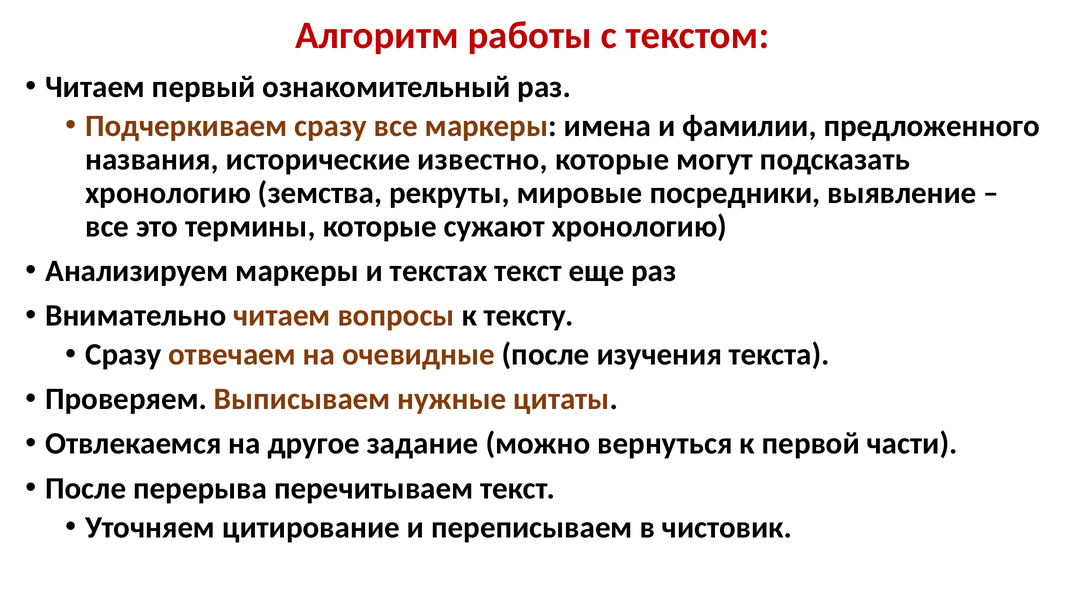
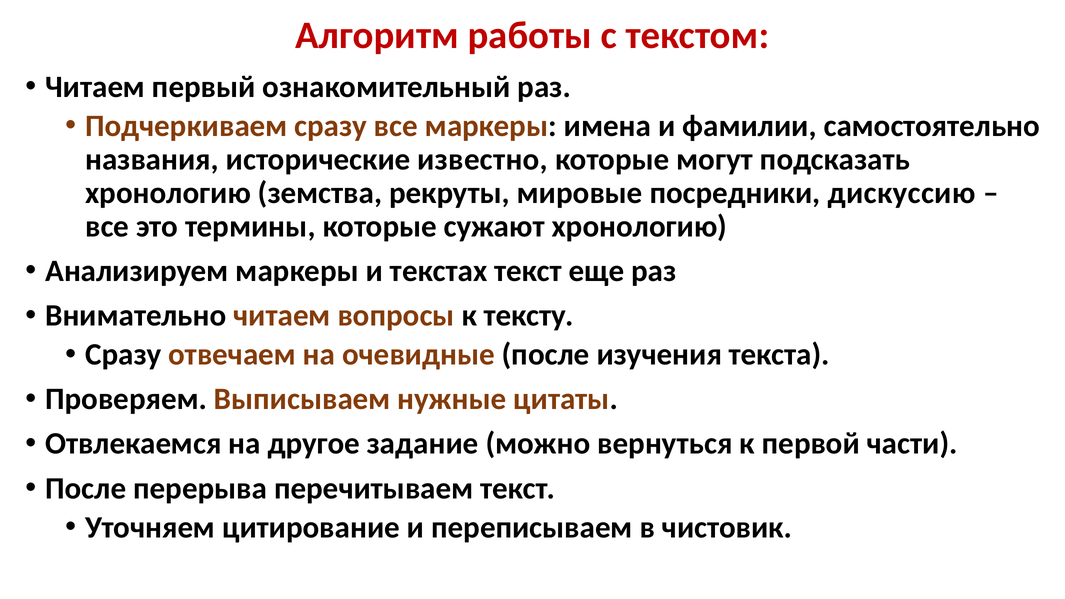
предложенного: предложенного -> самостоятельно
выявление: выявление -> дискуссию
